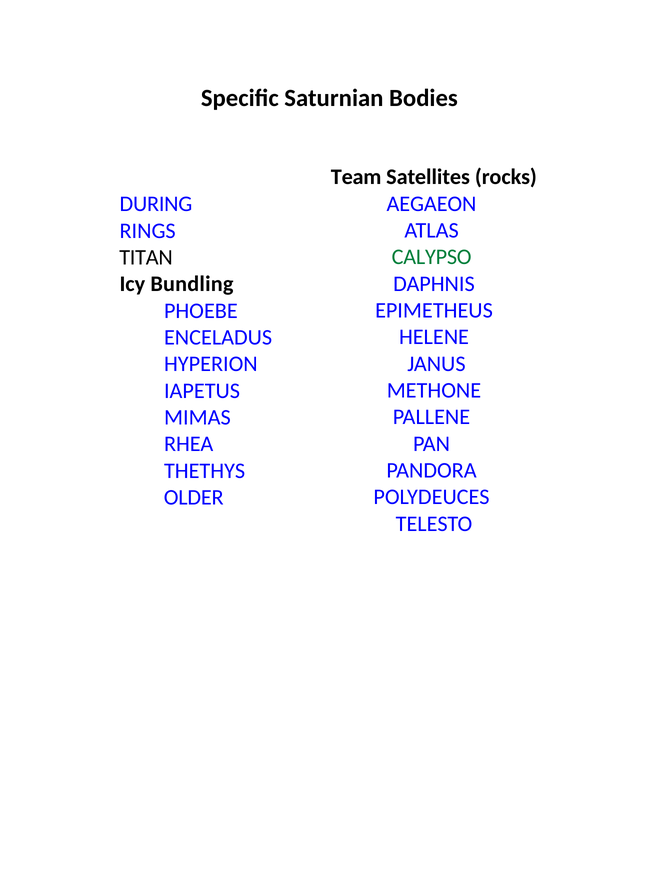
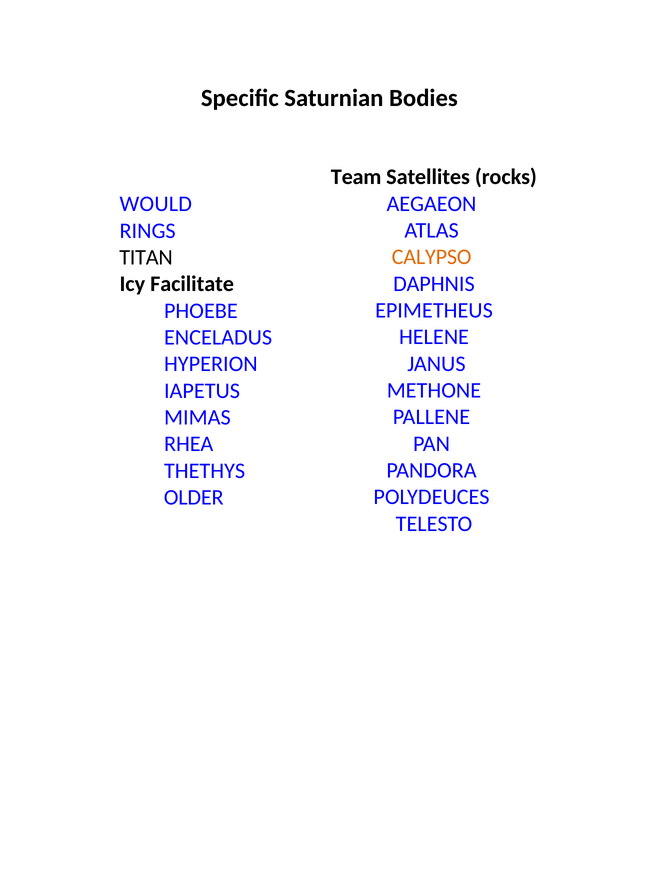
DURING: DURING -> WOULD
CALYPSO colour: green -> orange
Bundling: Bundling -> Facilitate
